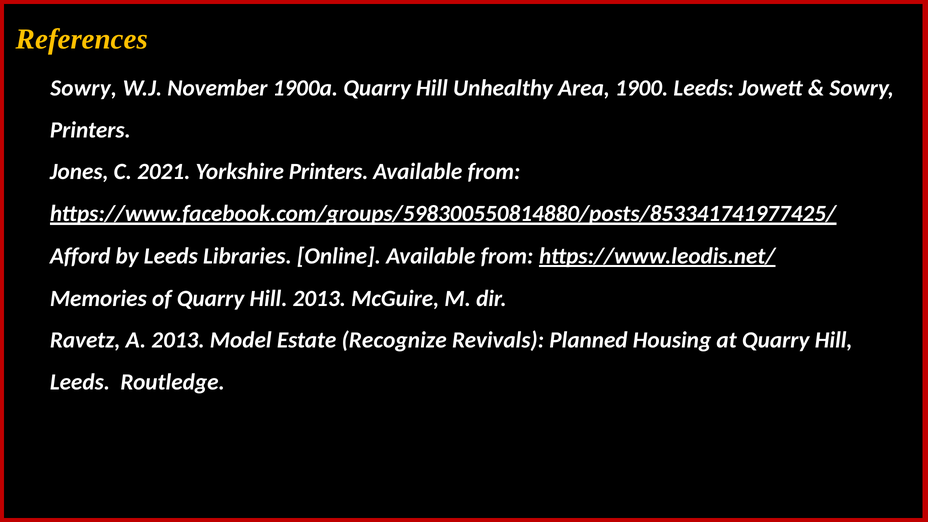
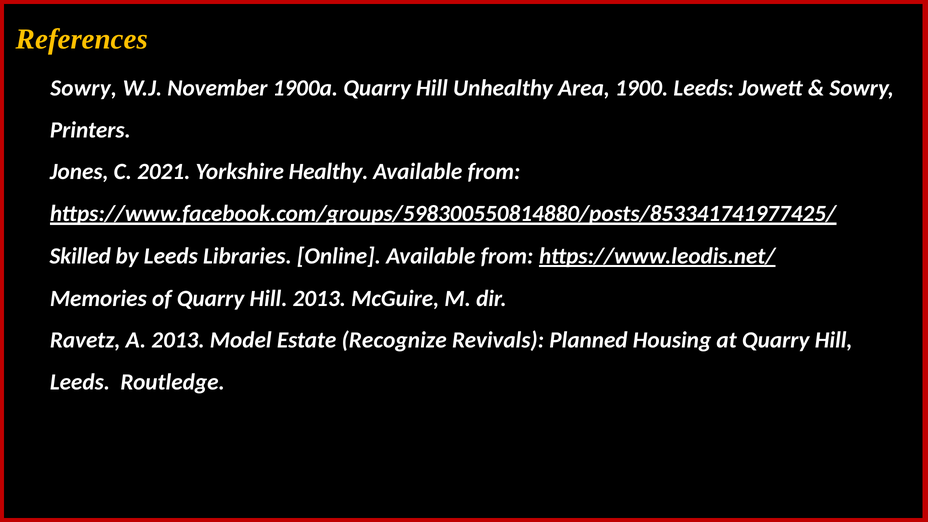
Yorkshire Printers: Printers -> Healthy
Afford: Afford -> Skilled
